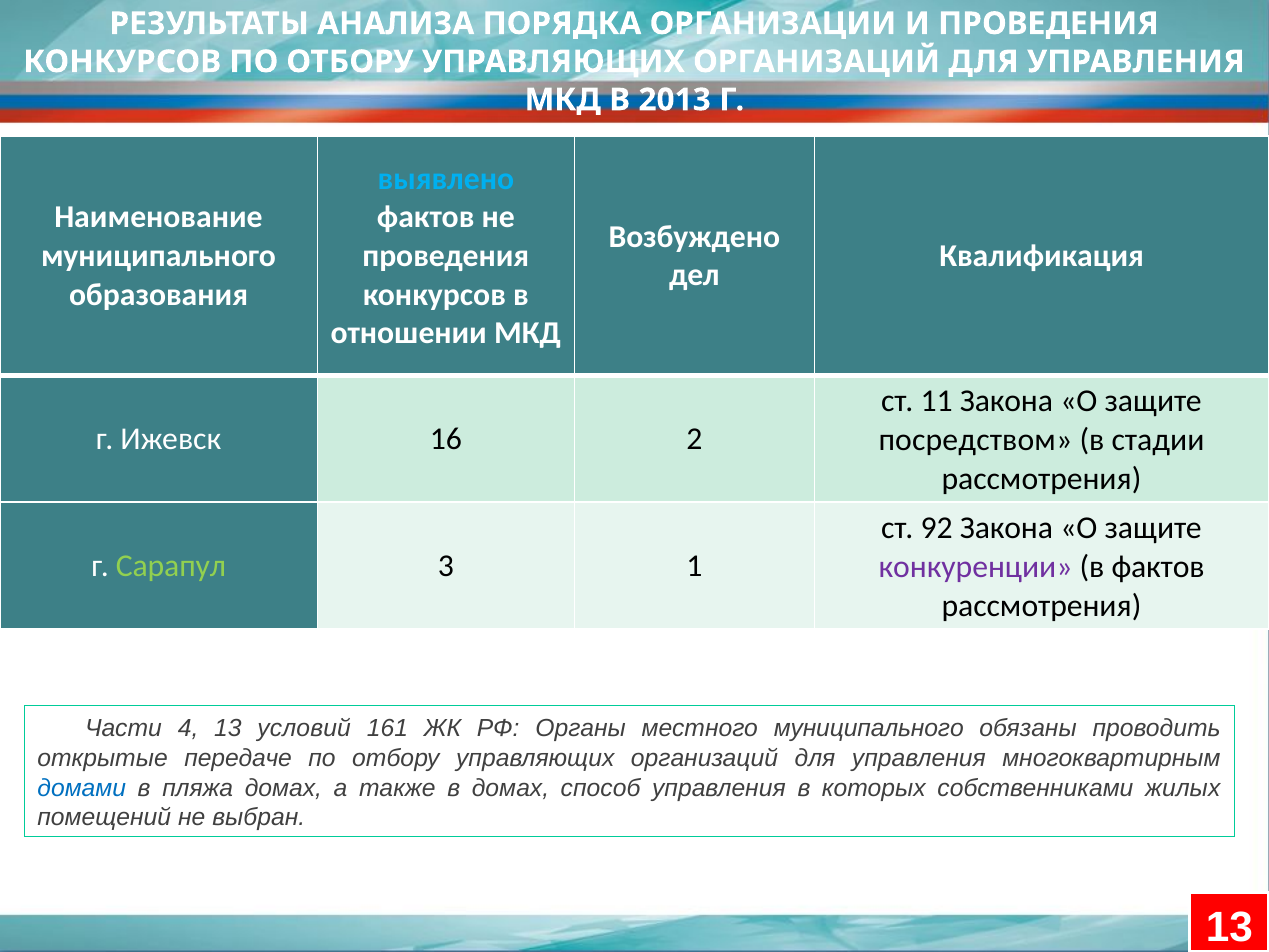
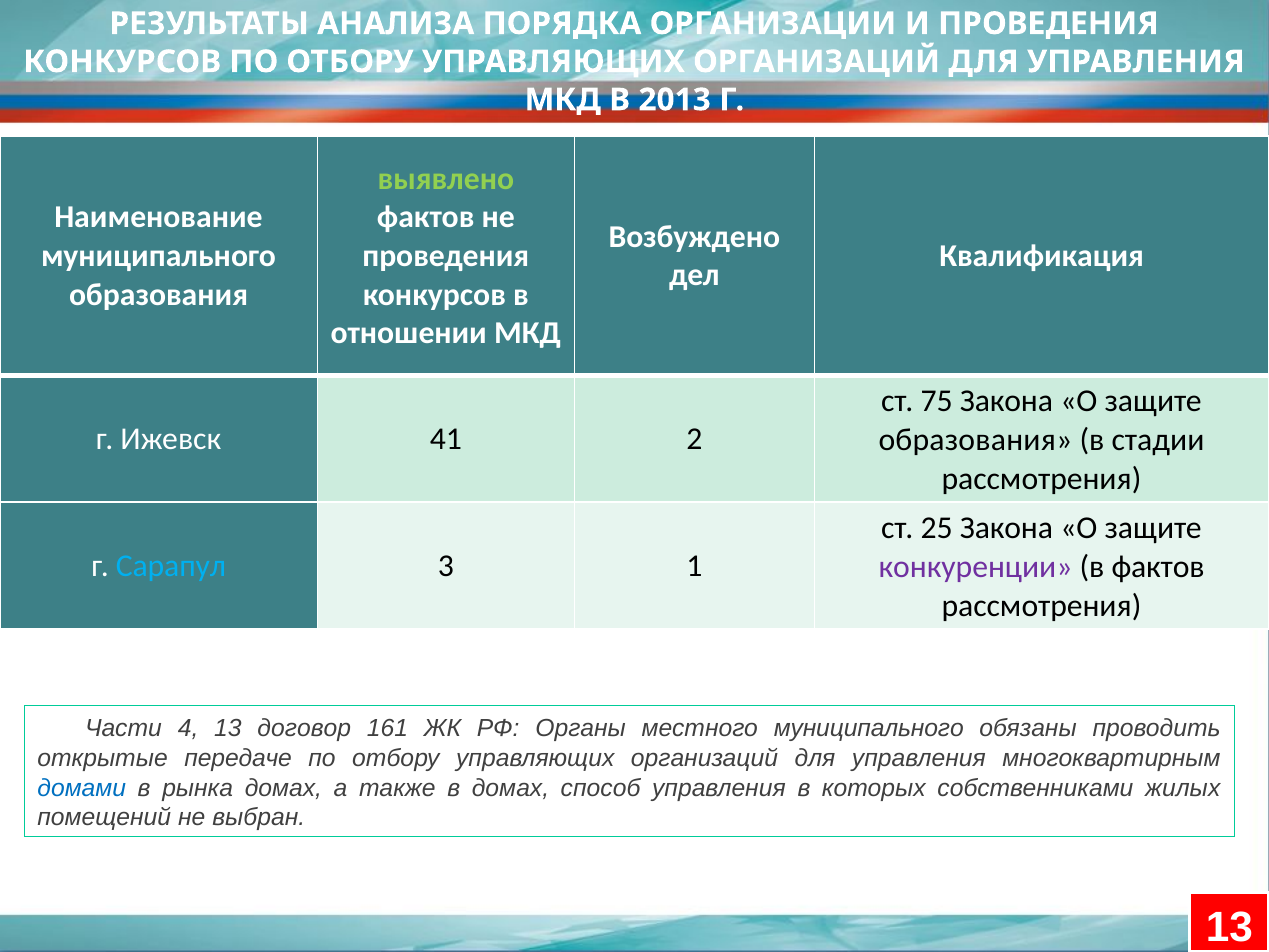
выявлено colour: light blue -> light green
11: 11 -> 75
16: 16 -> 41
посредством at (975, 440): посредством -> образования
92: 92 -> 25
Сарапул colour: light green -> light blue
условий: условий -> договор
пляжа: пляжа -> рынка
